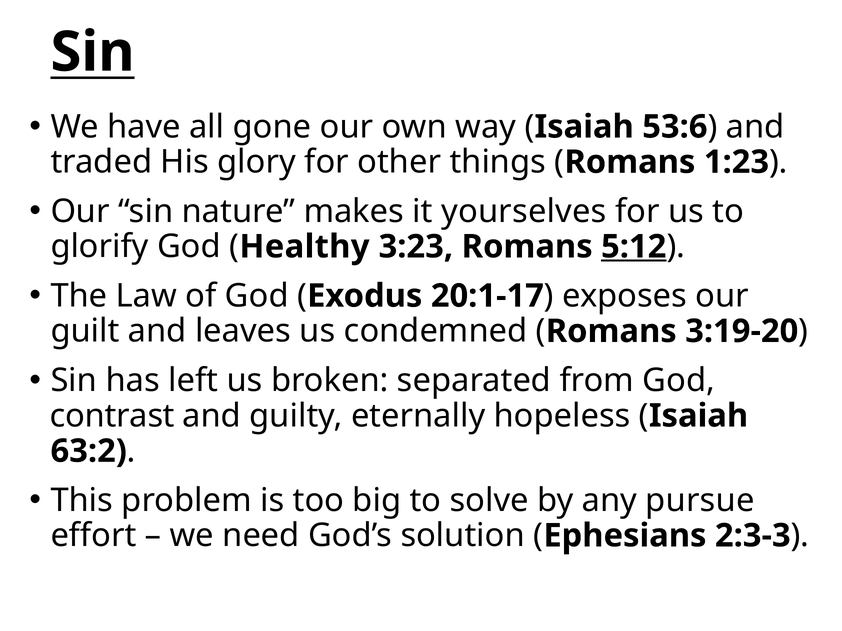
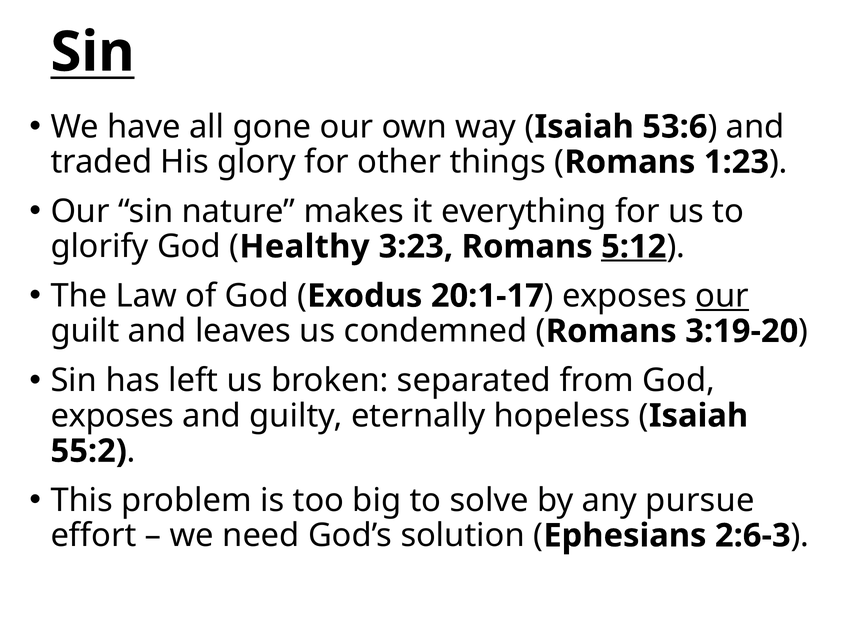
yourselves: yourselves -> everything
our at (722, 296) underline: none -> present
contrast at (112, 416): contrast -> exposes
63:2: 63:2 -> 55:2
2:3-3: 2:3-3 -> 2:6-3
